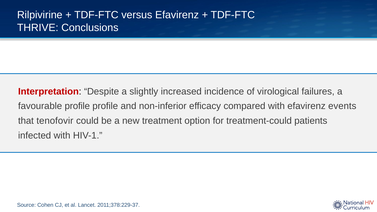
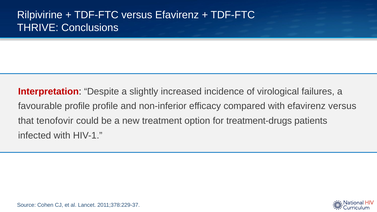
efavirenz events: events -> versus
treatment-could: treatment-could -> treatment-drugs
